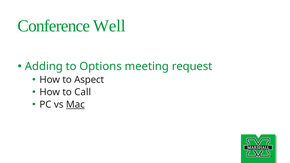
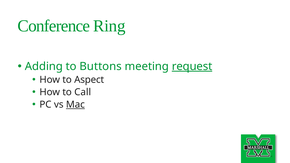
Well: Well -> Ring
Options: Options -> Buttons
request underline: none -> present
